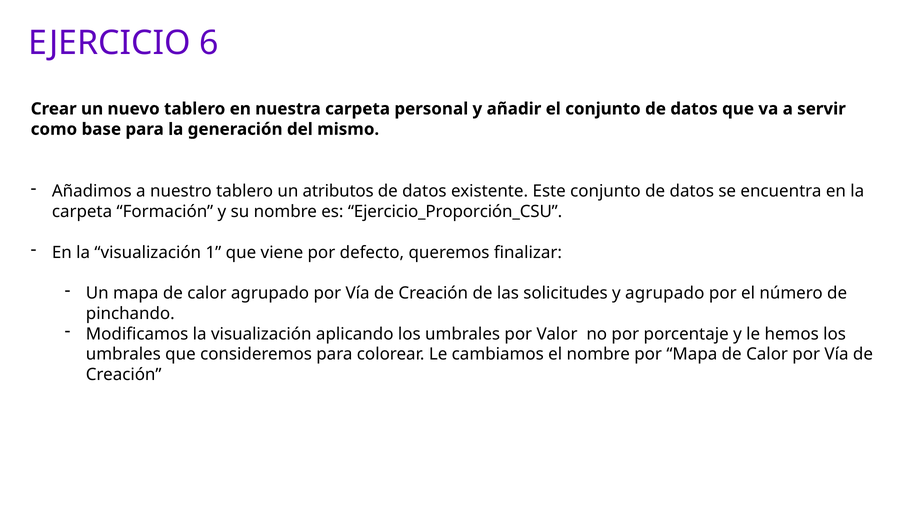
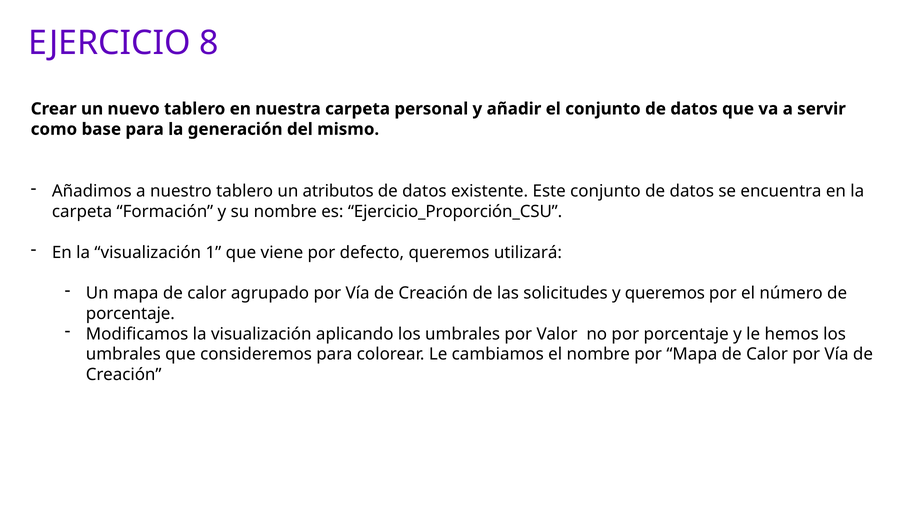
6: 6 -> 8
finalizar: finalizar -> utilizará
y agrupado: agrupado -> queremos
pinchando at (130, 314): pinchando -> porcentaje
